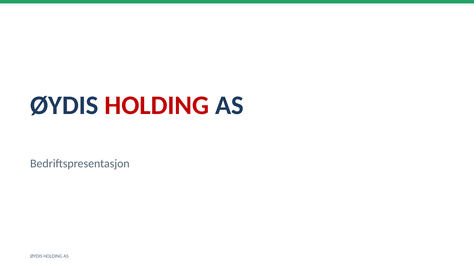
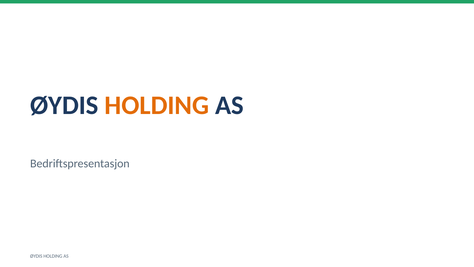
HOLDING at (157, 105) colour: red -> orange
